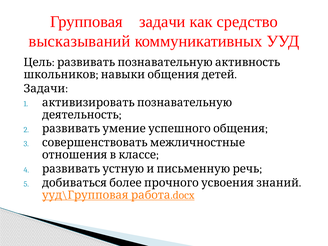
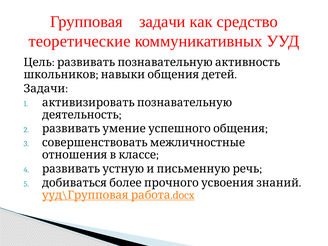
высказываний: высказываний -> теоретические
